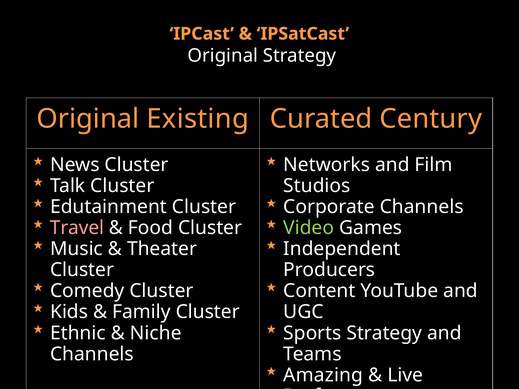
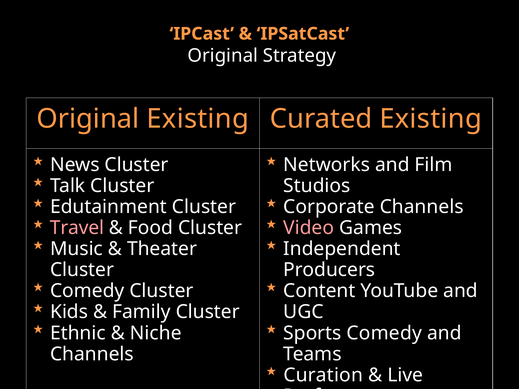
Curated Century: Century -> Existing
Video colour: light green -> pink
Sports Strategy: Strategy -> Comedy
Amazing: Amazing -> Curation
